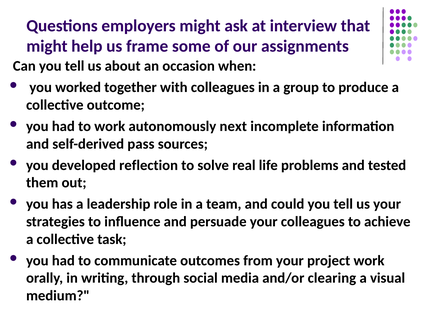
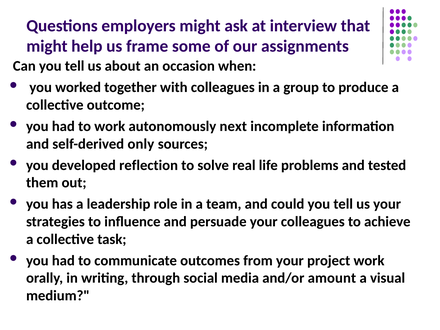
pass: pass -> only
clearing: clearing -> amount
